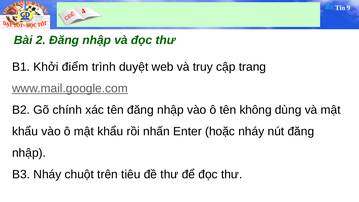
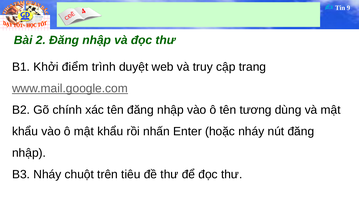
không: không -> tương
